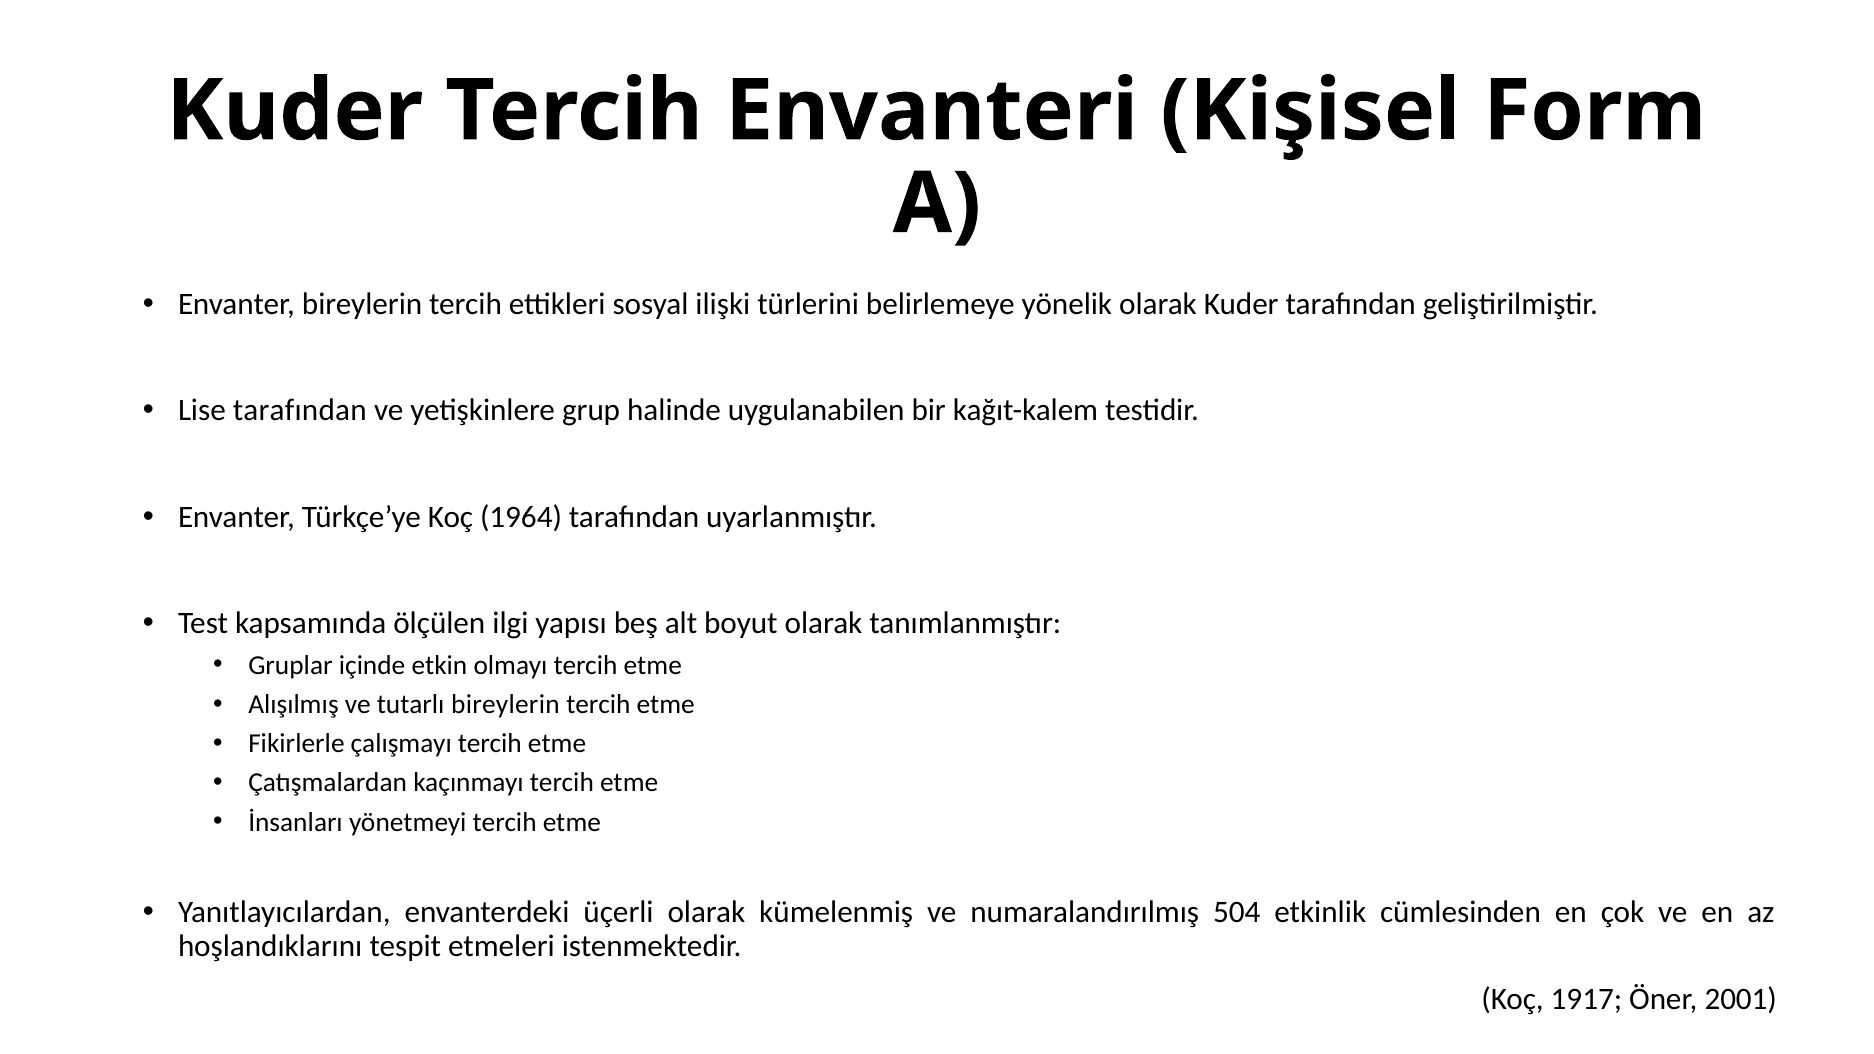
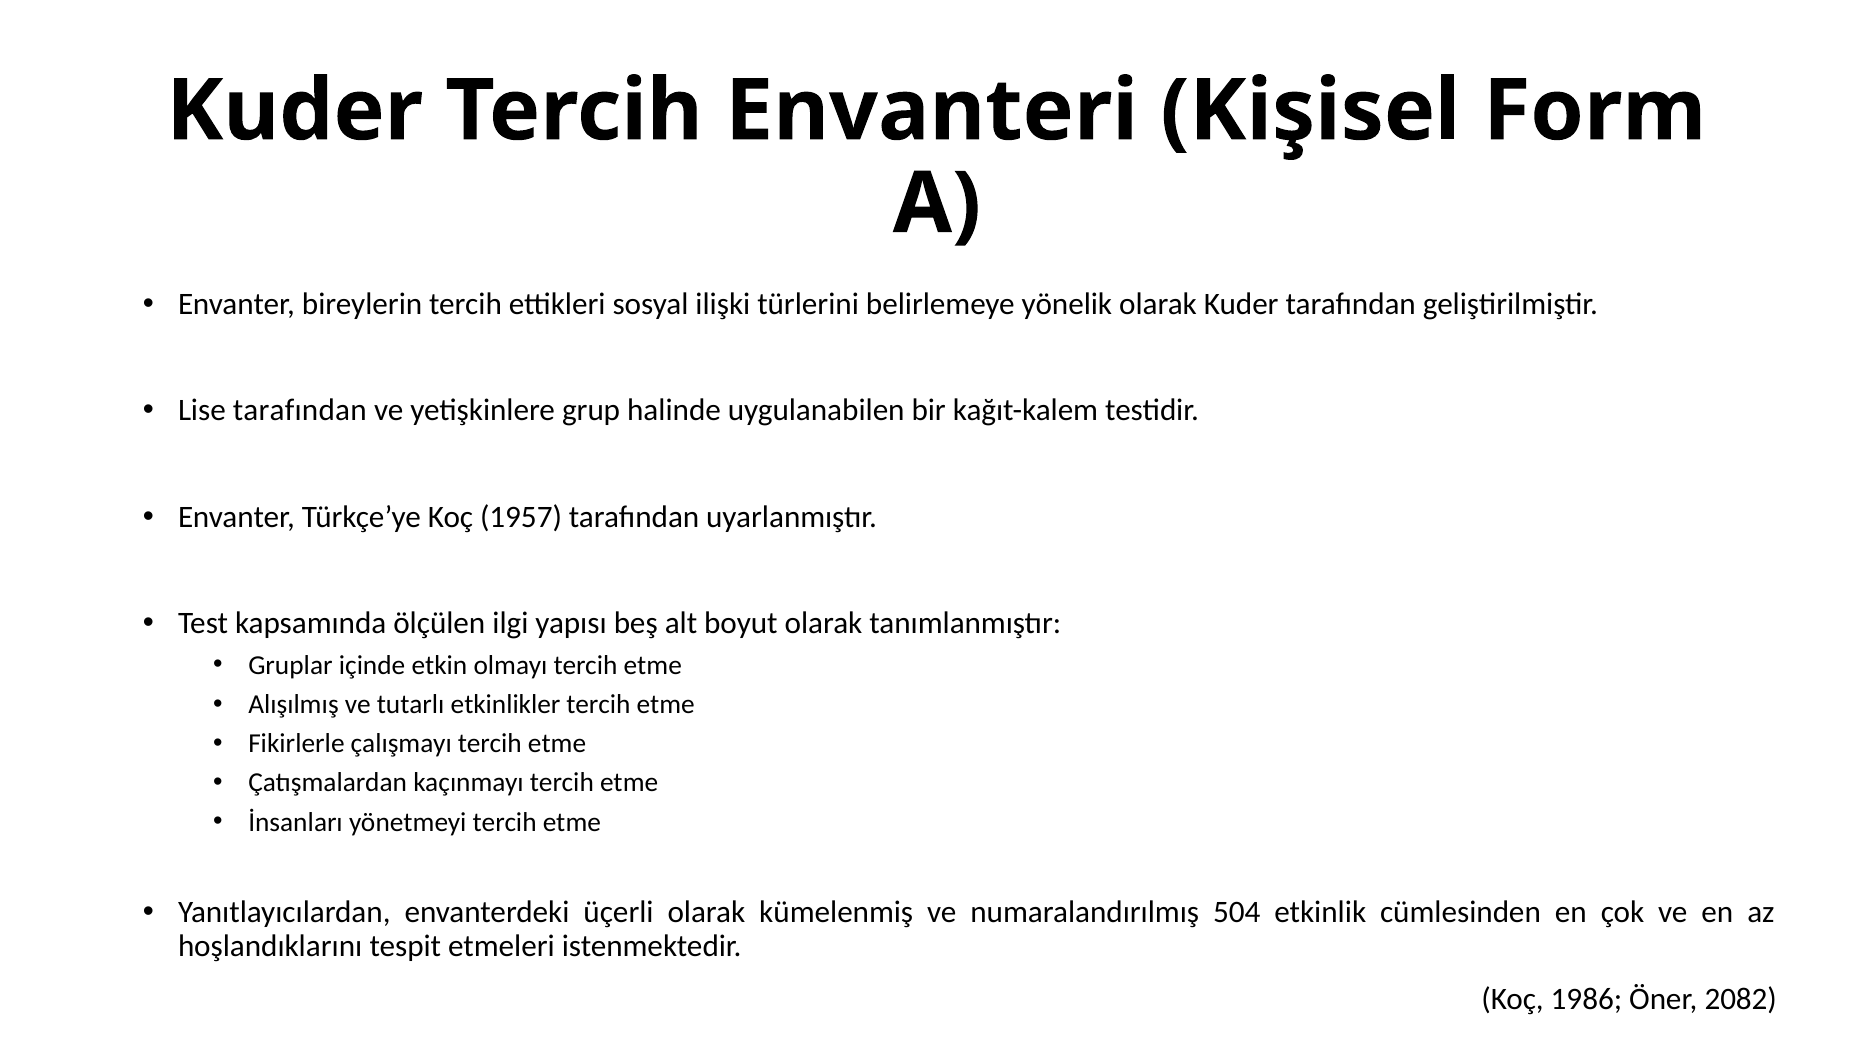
1964: 1964 -> 1957
tutarlı bireylerin: bireylerin -> etkinlikler
1917: 1917 -> 1986
2001: 2001 -> 2082
